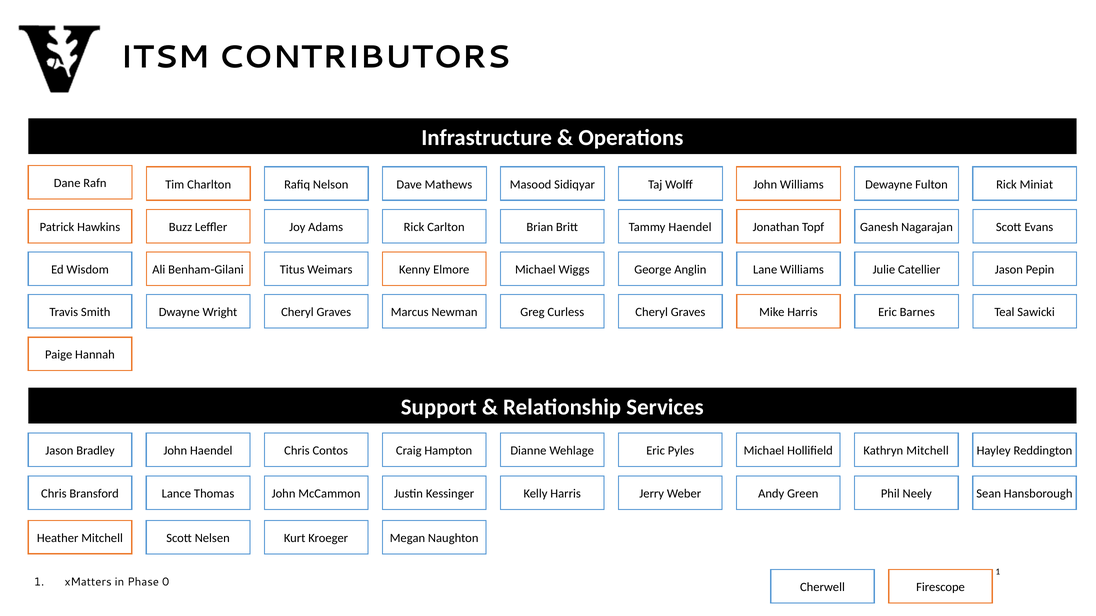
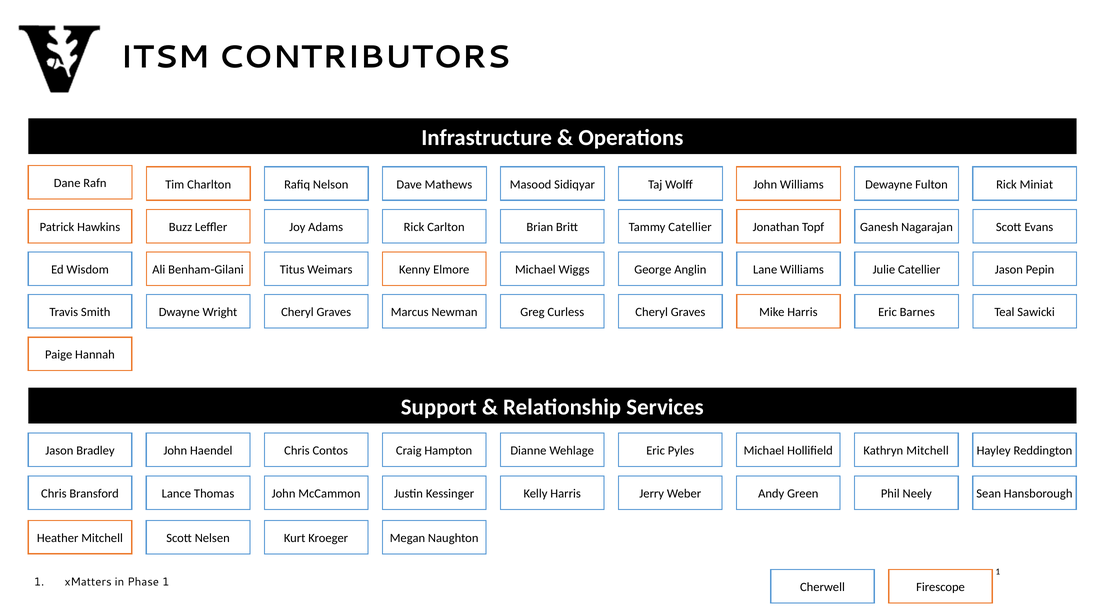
Tammy Haendel: Haendel -> Catellier
Phase 0: 0 -> 1
